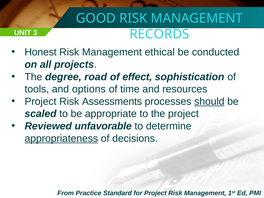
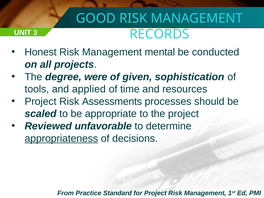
ethical: ethical -> mental
road: road -> were
effect: effect -> given
options: options -> applied
should underline: present -> none
